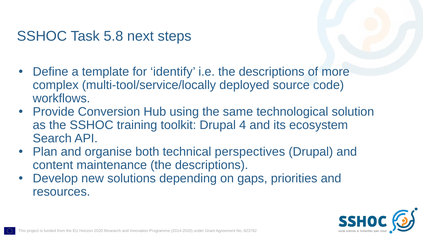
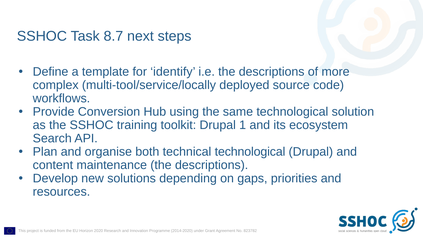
5.8: 5.8 -> 8.7
4: 4 -> 1
technical perspectives: perspectives -> technological
